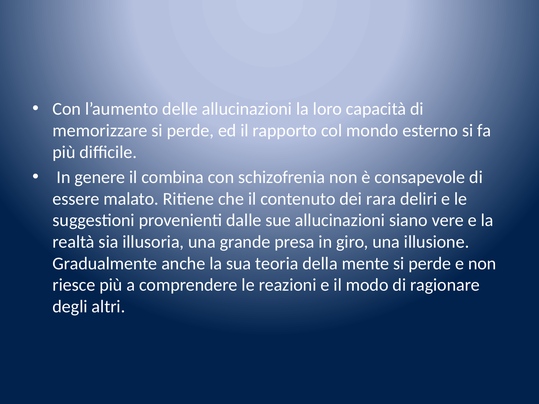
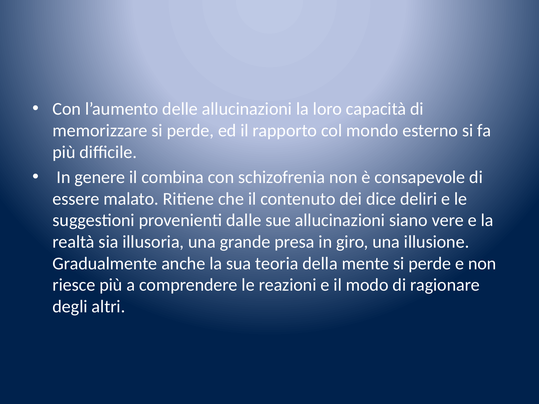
rara: rara -> dice
